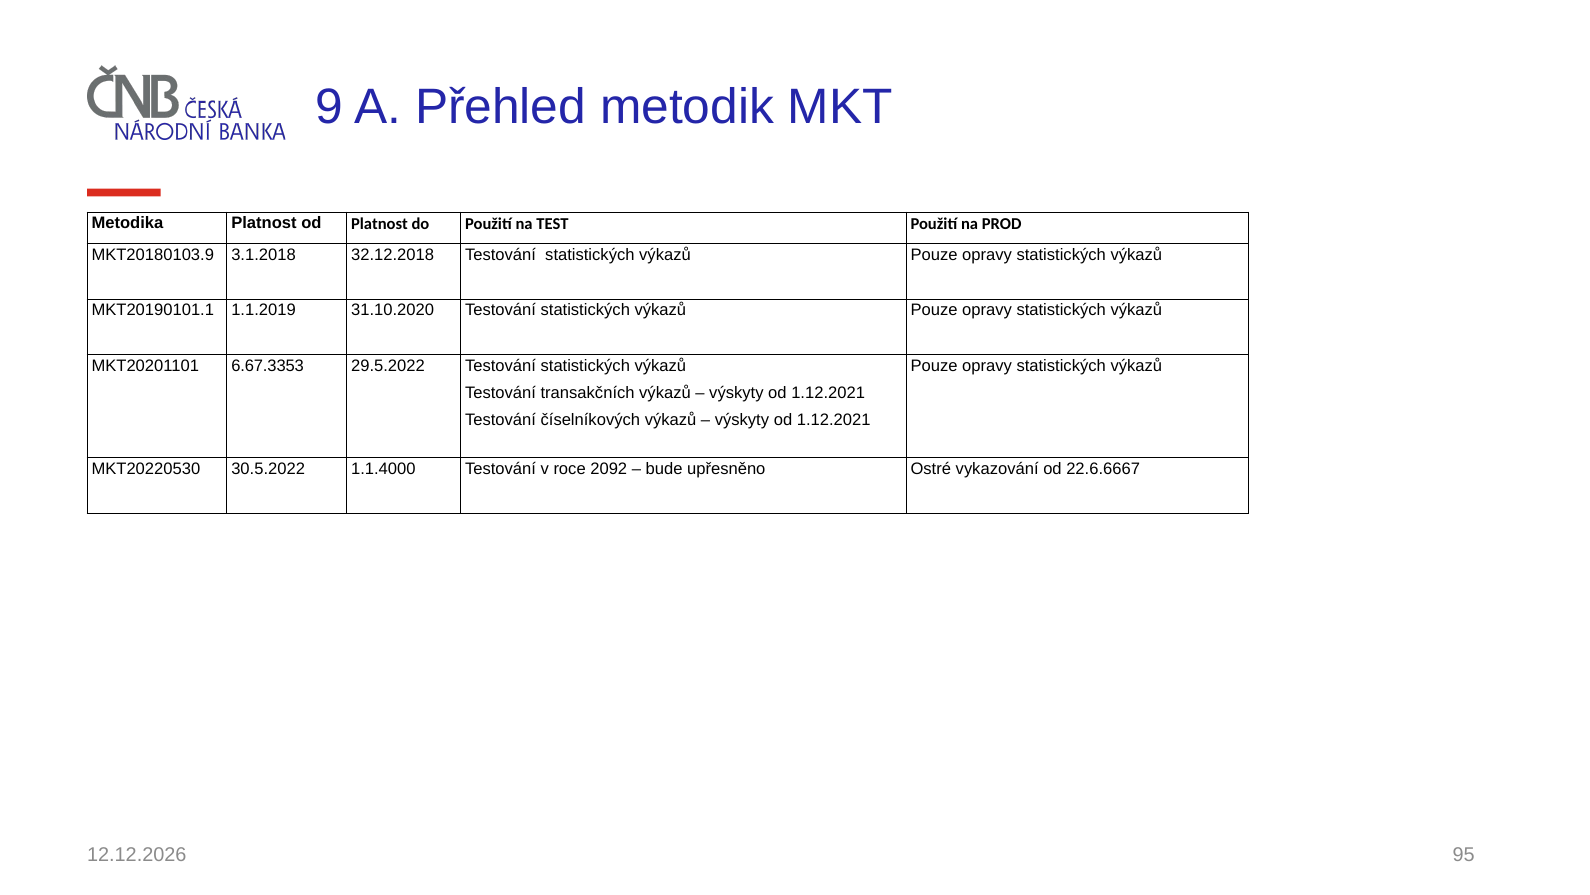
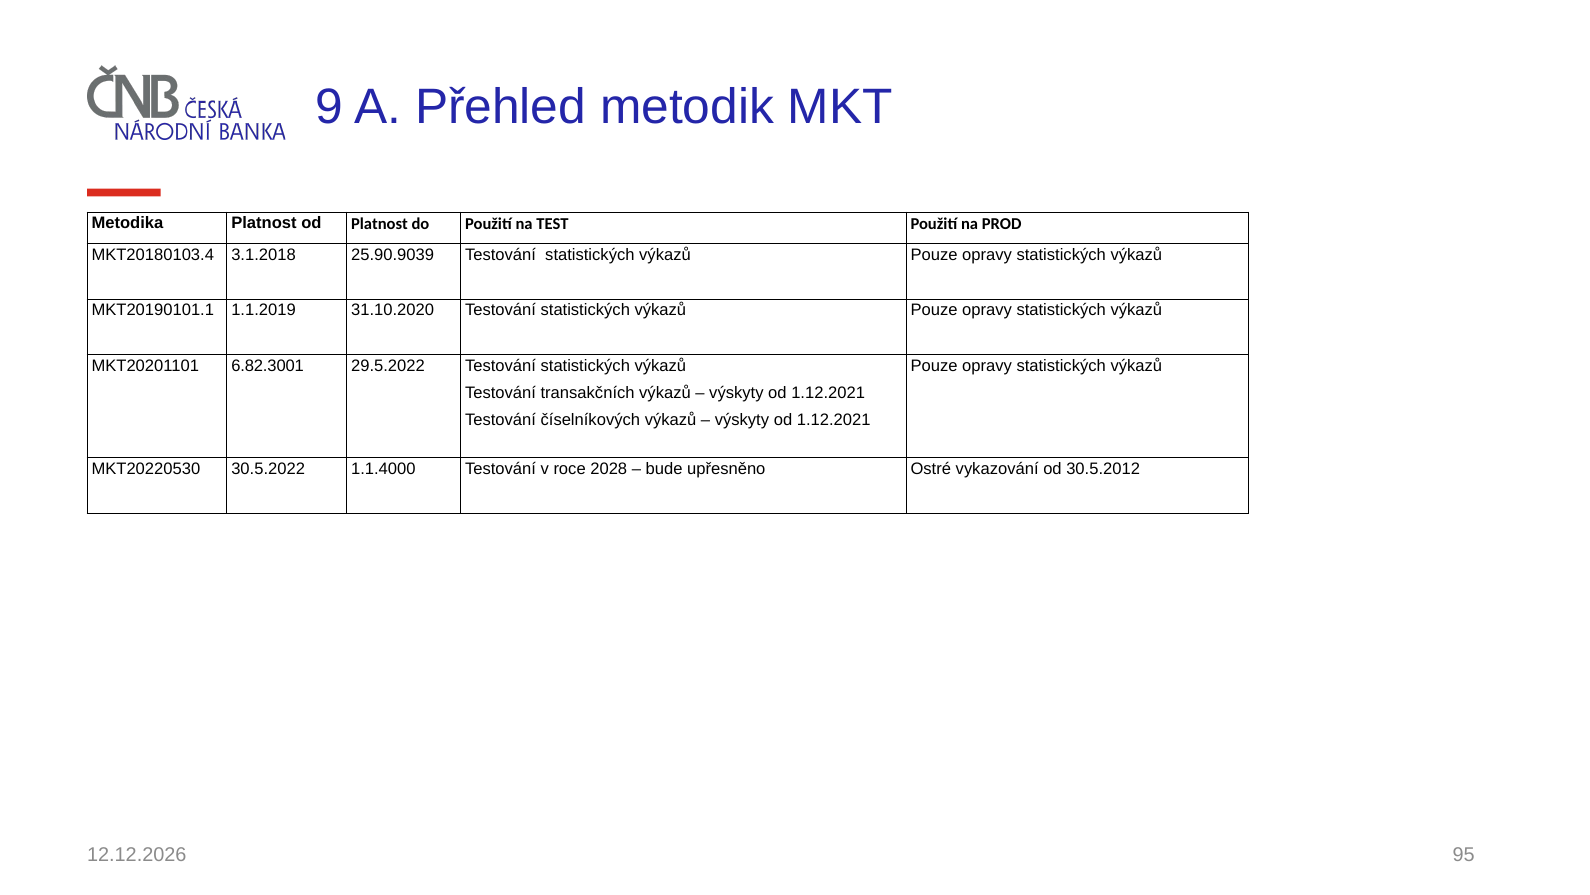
MKT20180103.9: MKT20180103.9 -> MKT20180103.4
32.12.2018: 32.12.2018 -> 25.90.9039
6.67.3353: 6.67.3353 -> 6.82.3001
2092: 2092 -> 2028
22.6.6667: 22.6.6667 -> 30.5.2012
